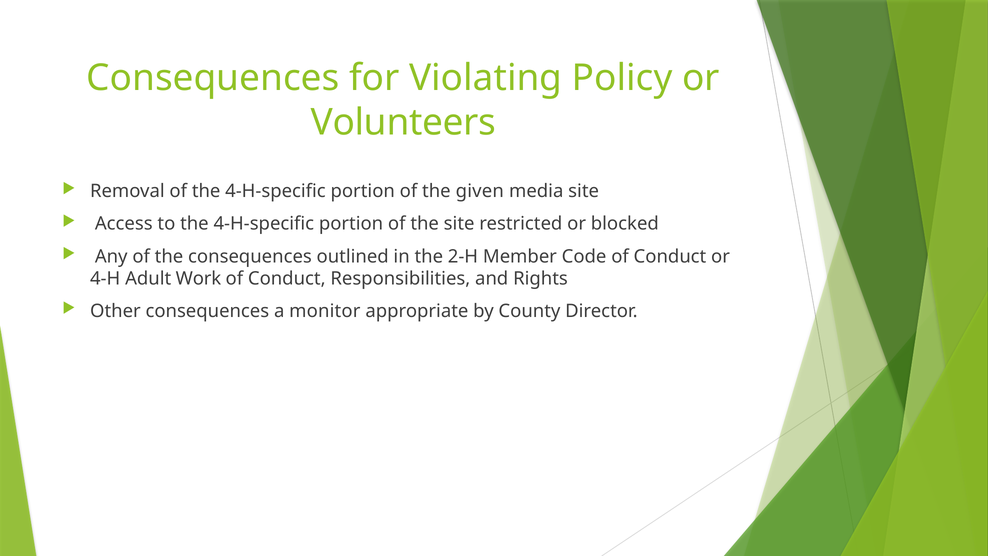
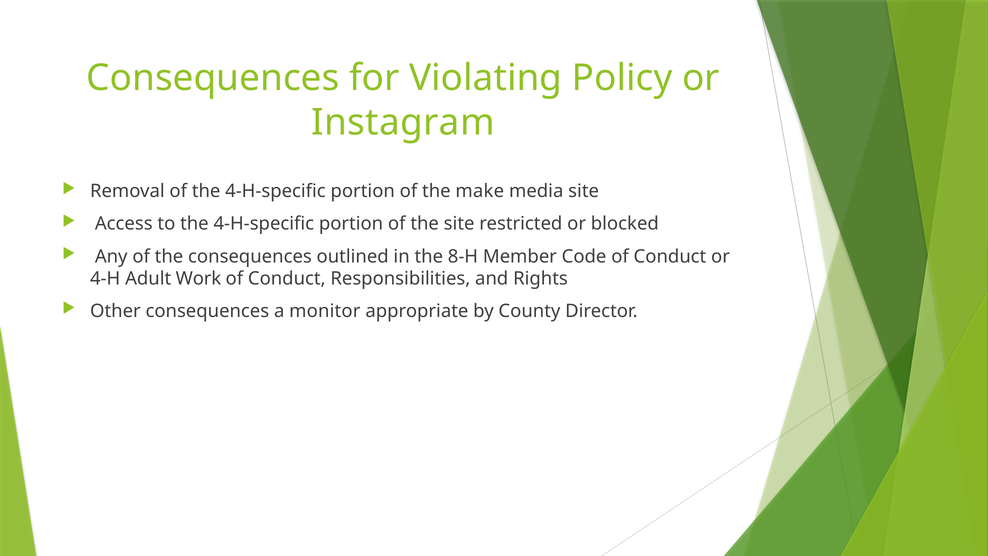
Volunteers: Volunteers -> Instagram
given: given -> make
2-H: 2-H -> 8-H
